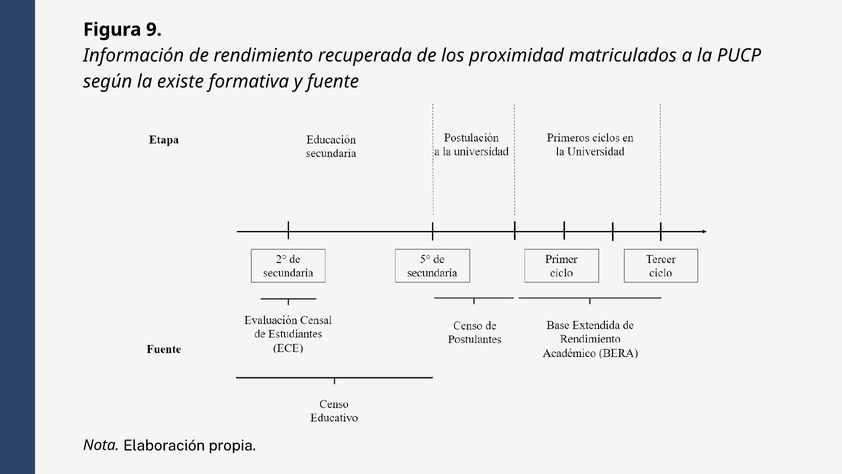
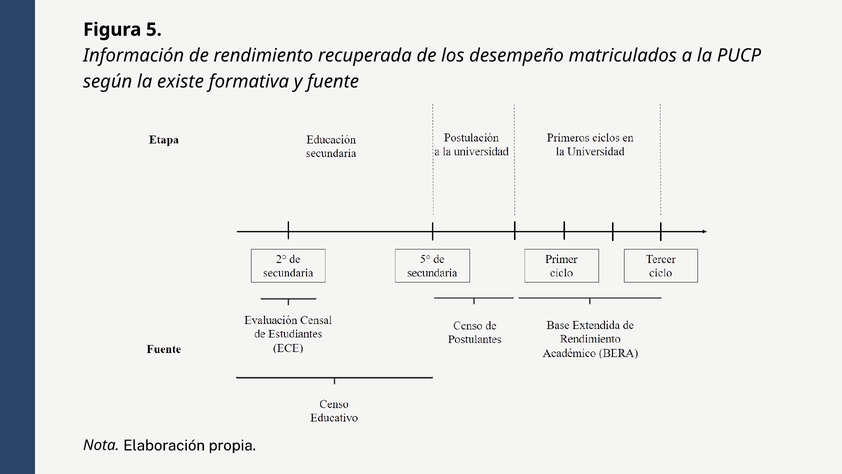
9: 9 -> 5
proximidad: proximidad -> desempeño
